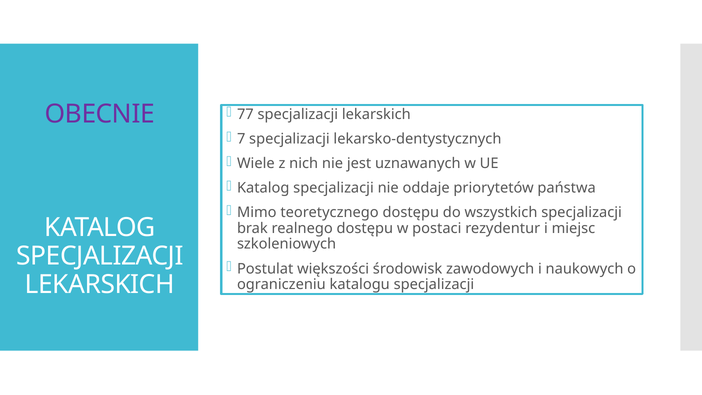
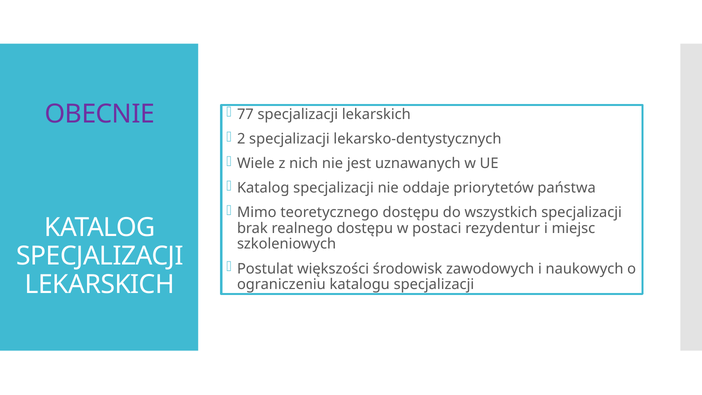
7: 7 -> 2
